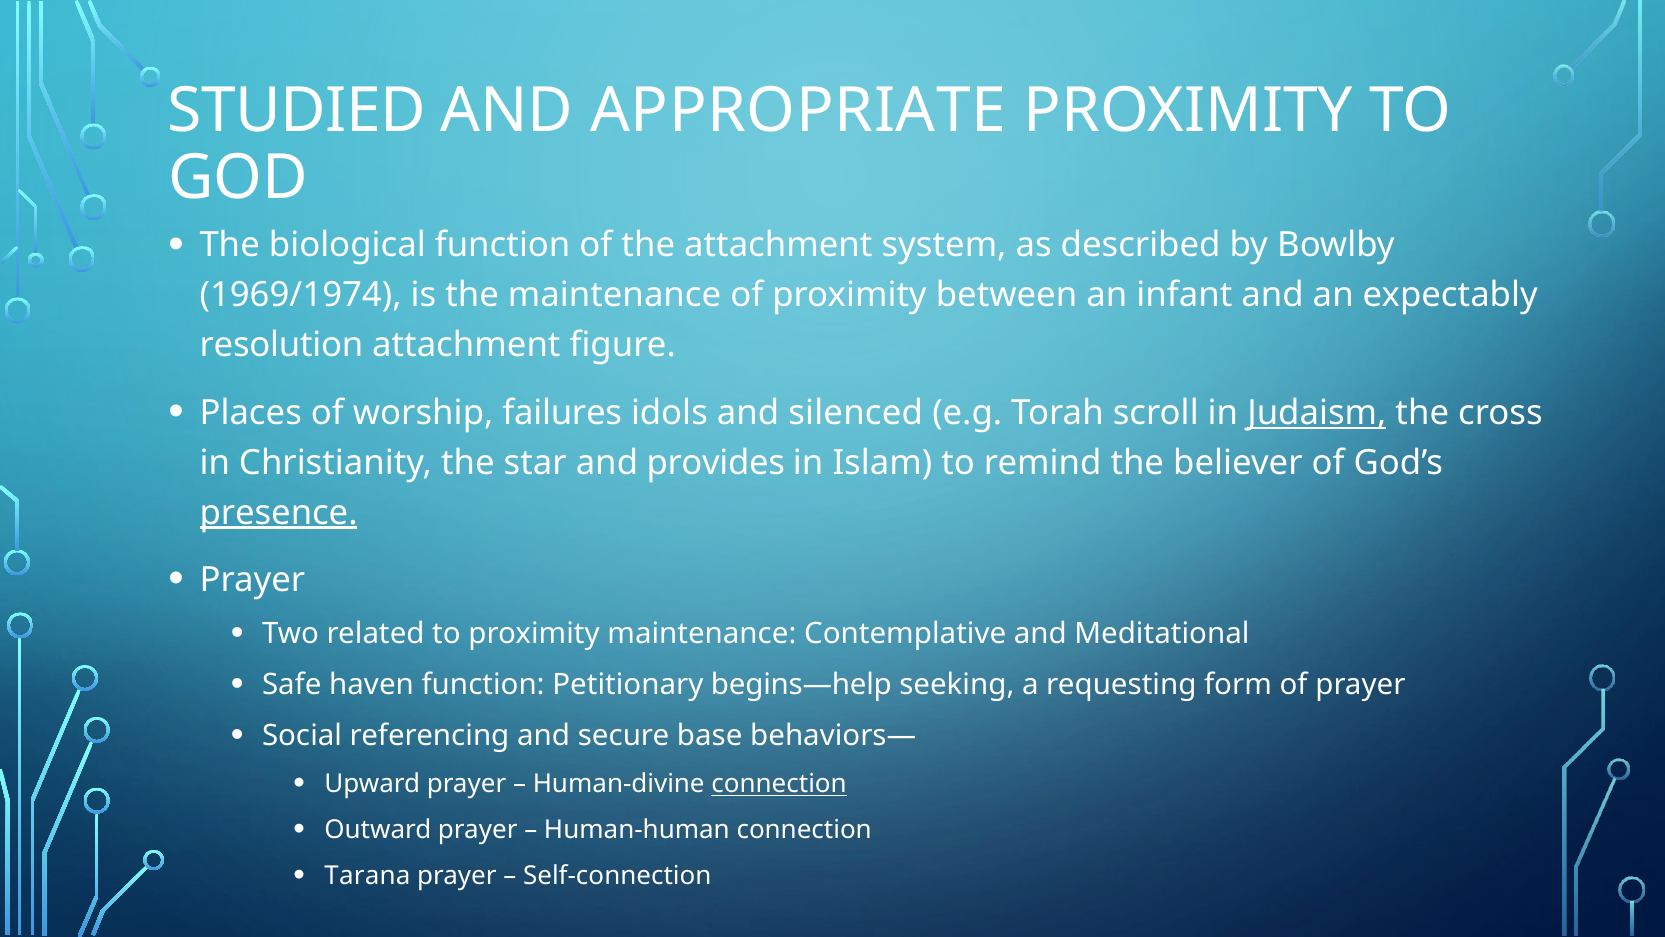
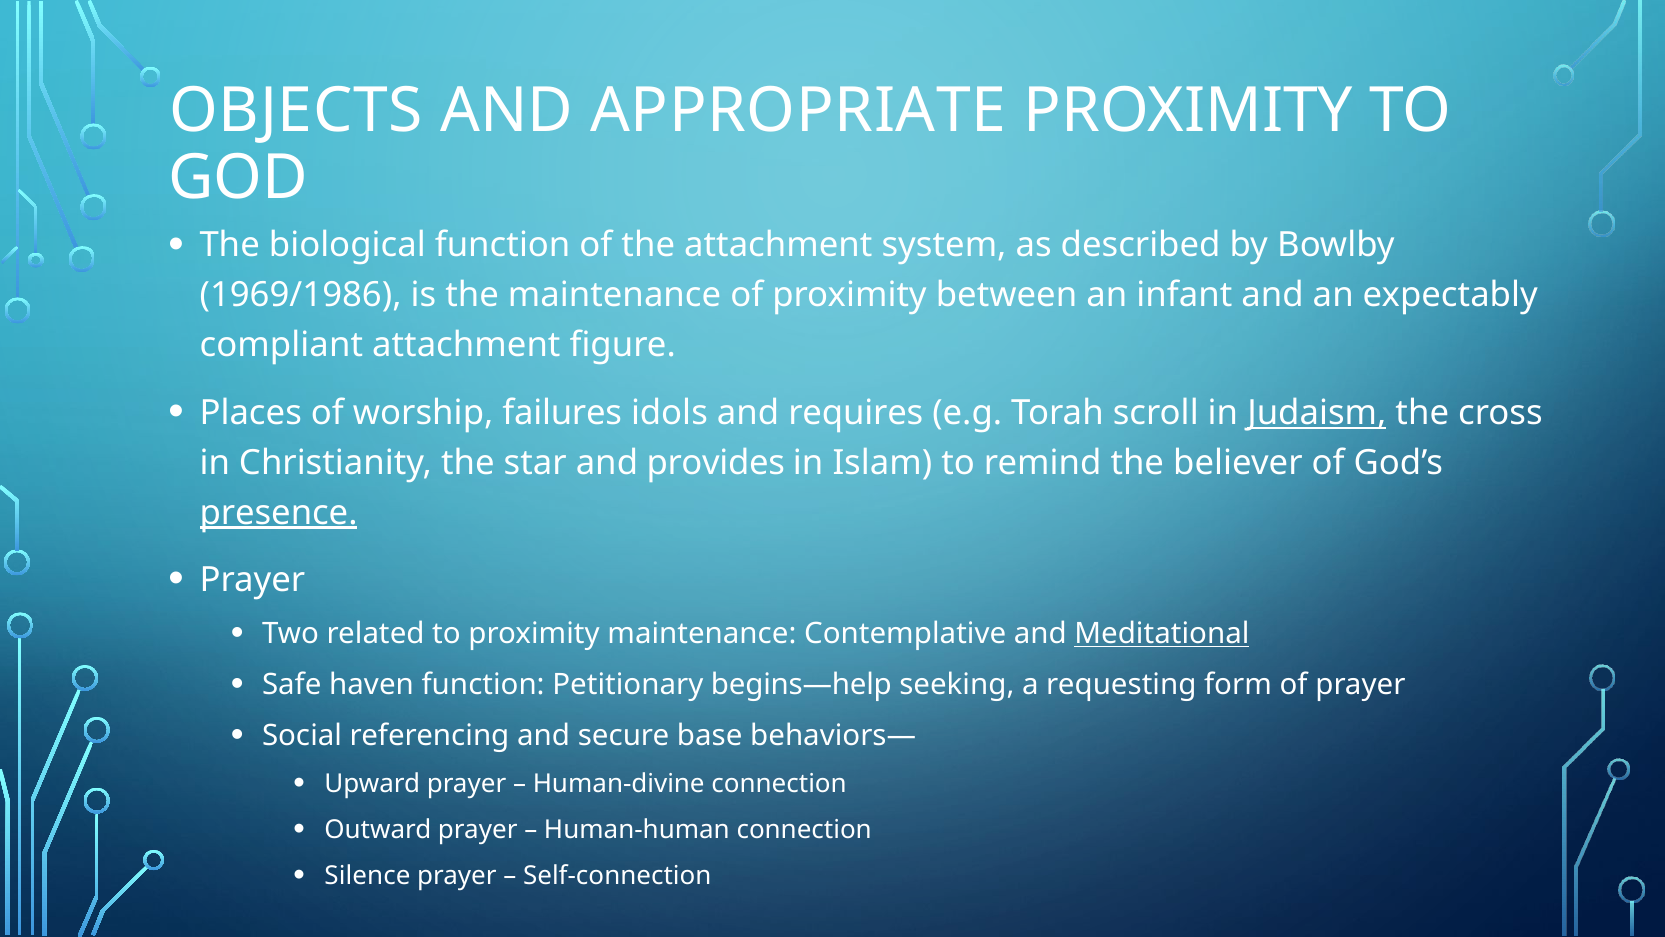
STUDIED: STUDIED -> OBJECTS
1969/1974: 1969/1974 -> 1969/1986
resolution: resolution -> compliant
silenced: silenced -> requires
Meditational underline: none -> present
connection at (779, 784) underline: present -> none
Tarana: Tarana -> Silence
